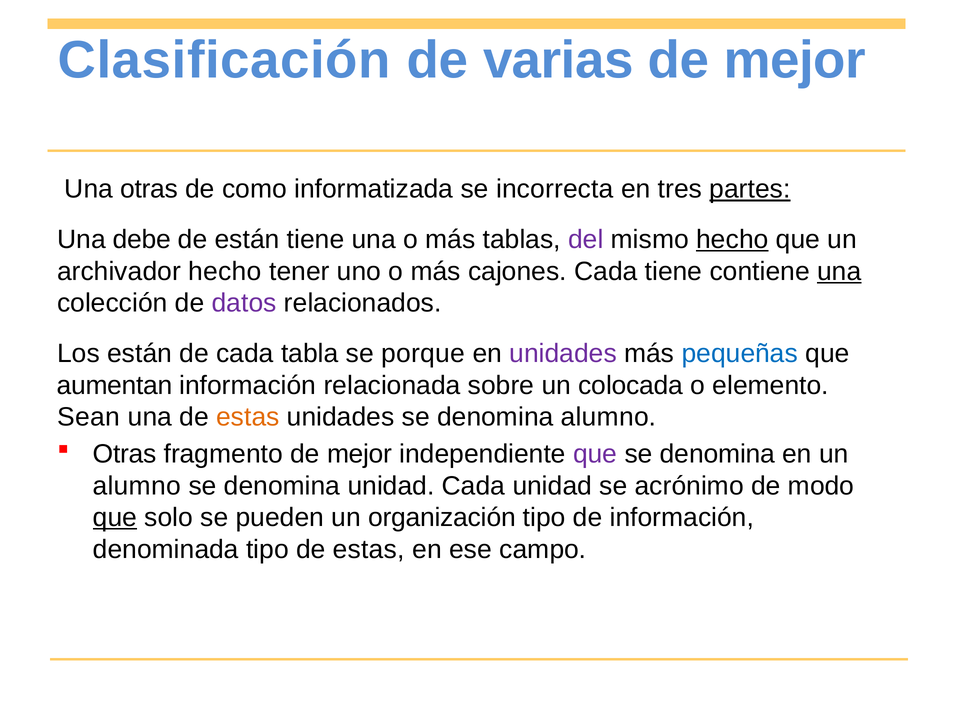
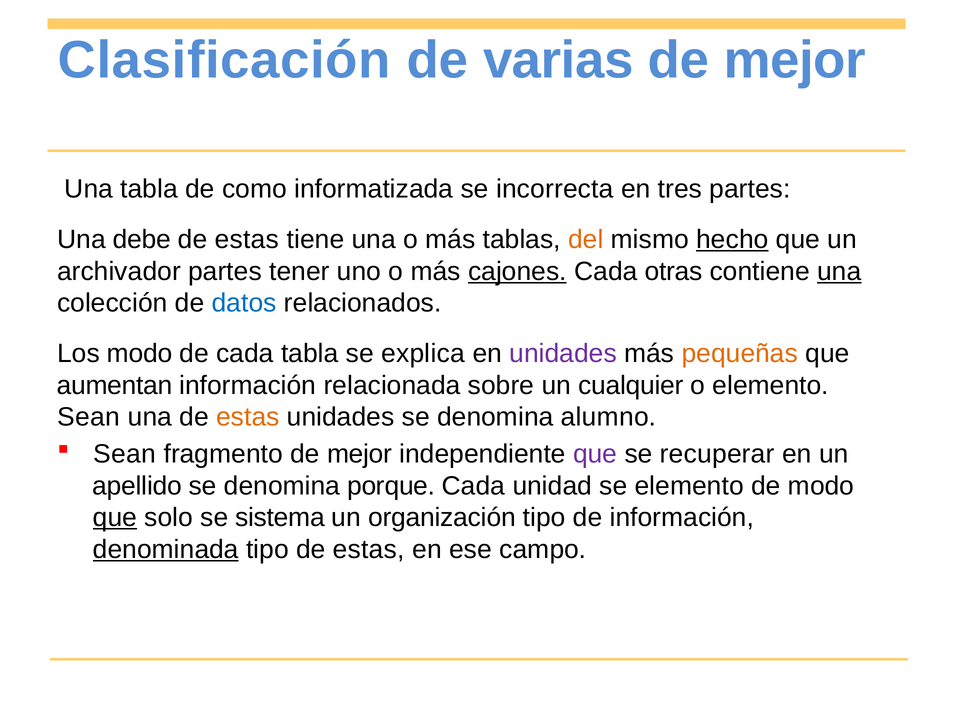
Una otras: otras -> tabla
partes at (750, 189) underline: present -> none
están at (247, 240): están -> estas
del colour: purple -> orange
archivador hecho: hecho -> partes
cajones underline: none -> present
Cada tiene: tiene -> otras
datos colour: purple -> blue
Los están: están -> modo
porque: porque -> explica
pequeñas colour: blue -> orange
colocada: colocada -> cualquier
Otras at (125, 455): Otras -> Sean
denomina at (717, 455): denomina -> recuperar
alumno at (137, 486): alumno -> apellido
denomina unidad: unidad -> porque
se acrónimo: acrónimo -> elemento
pueden: pueden -> sistema
denominada underline: none -> present
